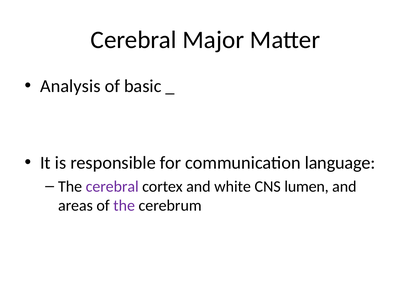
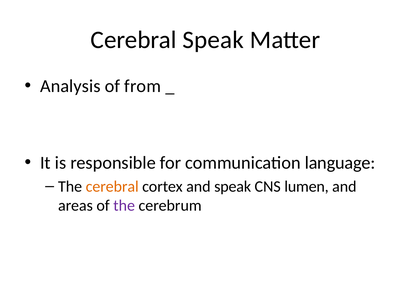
Cerebral Major: Major -> Speak
basic: basic -> from
cerebral at (112, 187) colour: purple -> orange
and white: white -> speak
